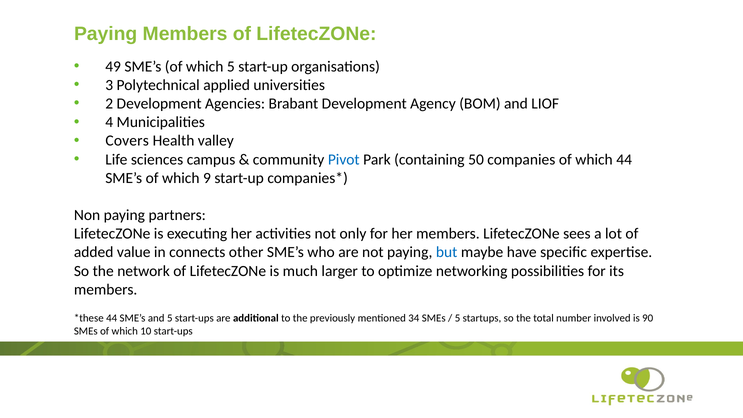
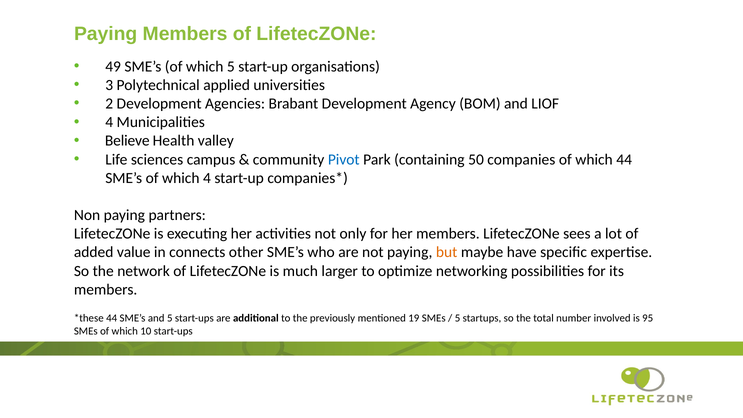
Covers: Covers -> Believe
which 9: 9 -> 4
but colour: blue -> orange
34: 34 -> 19
90: 90 -> 95
